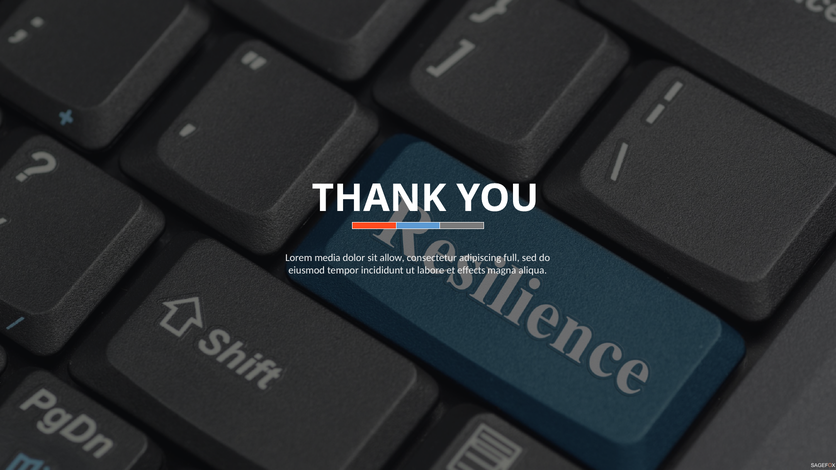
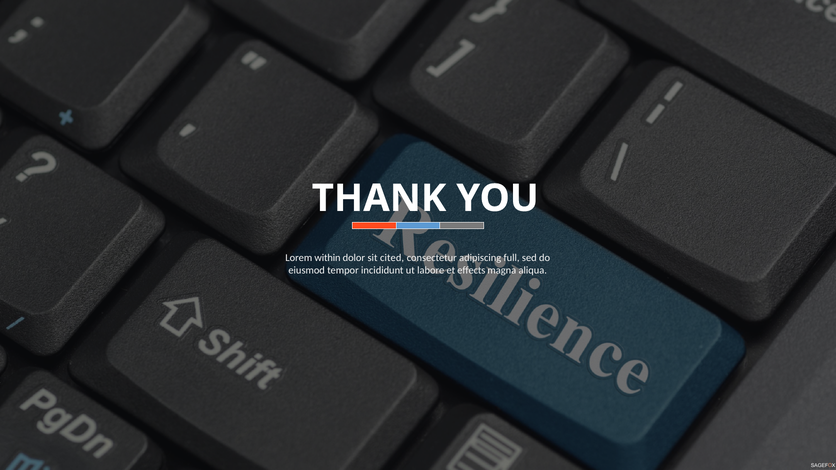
media: media -> within
allow: allow -> cited
